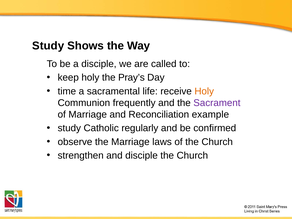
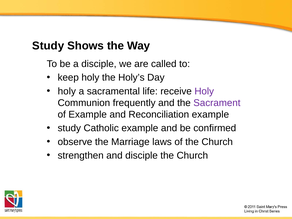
Pray’s: Pray’s -> Holy’s
time at (67, 91): time -> holy
Holy at (204, 91) colour: orange -> purple
of Marriage: Marriage -> Example
Catholic regularly: regularly -> example
